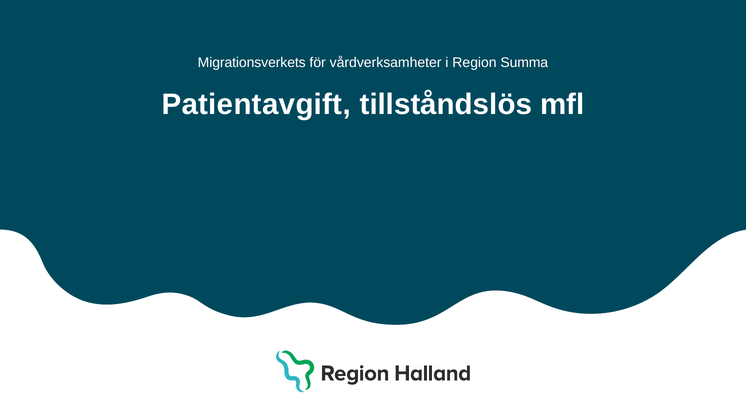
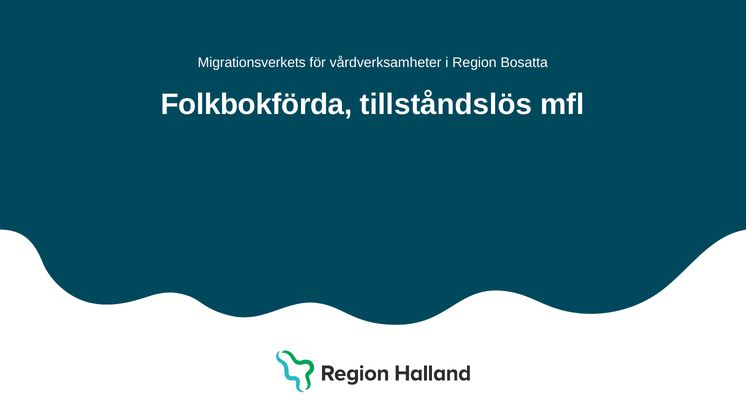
Summa: Summa -> Bosatta
Patientavgift: Patientavgift -> Folkbokförda
